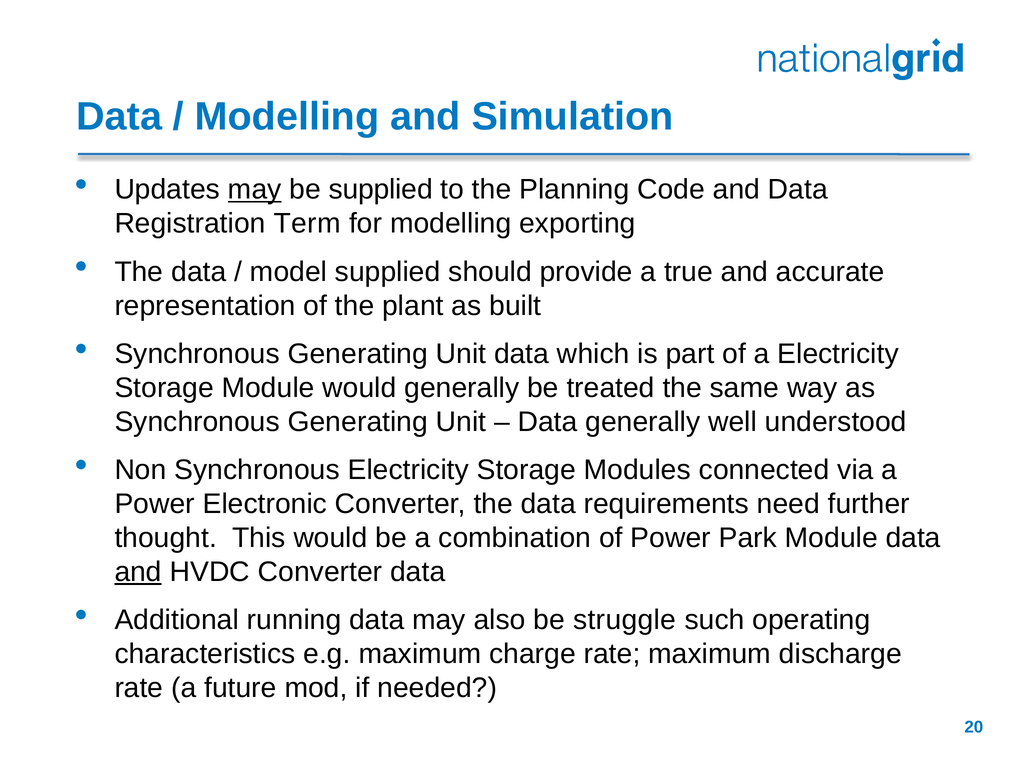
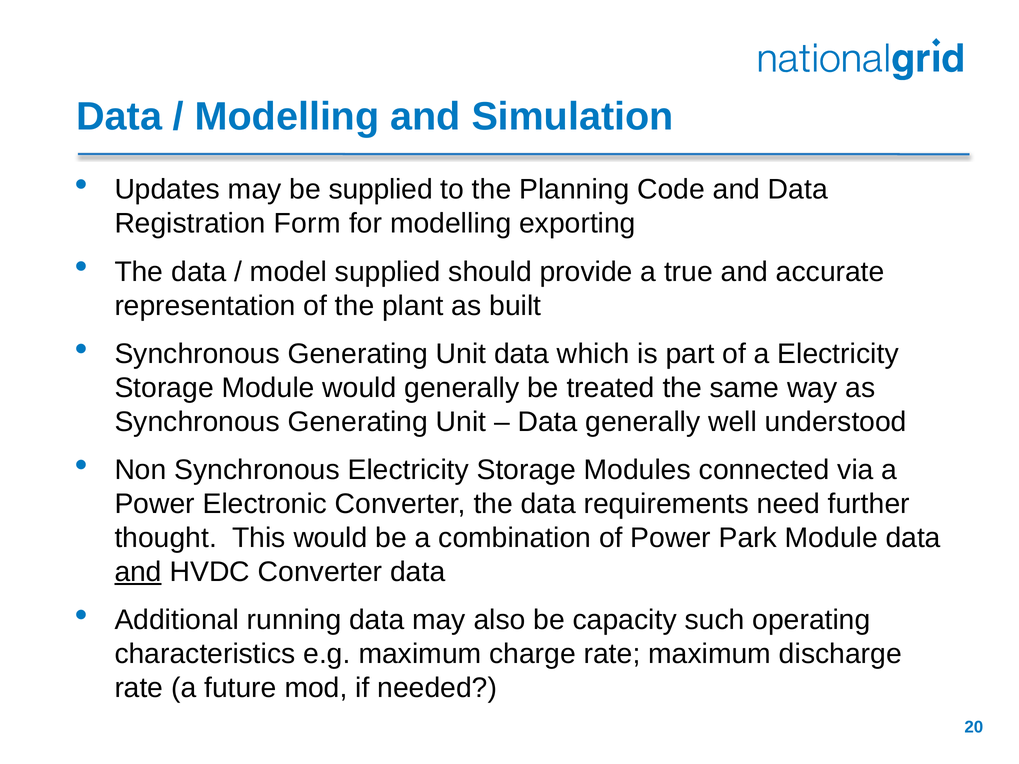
may at (255, 190) underline: present -> none
Term: Term -> Form
struggle: struggle -> capacity
